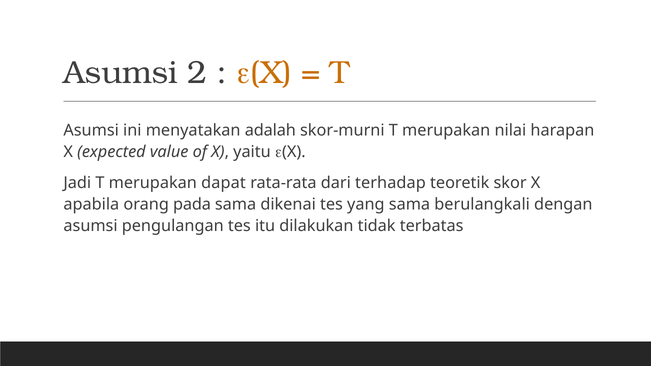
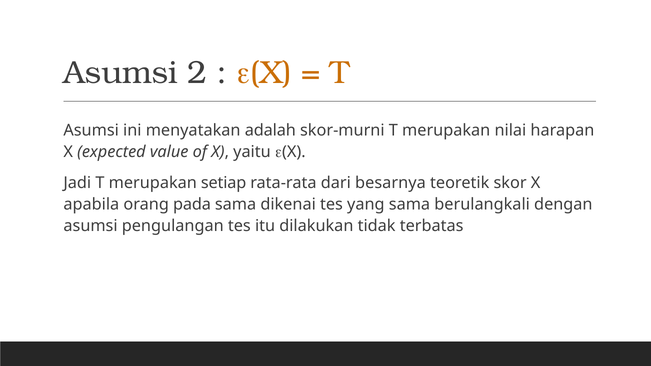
dapat: dapat -> setiap
terhadap: terhadap -> besarnya
